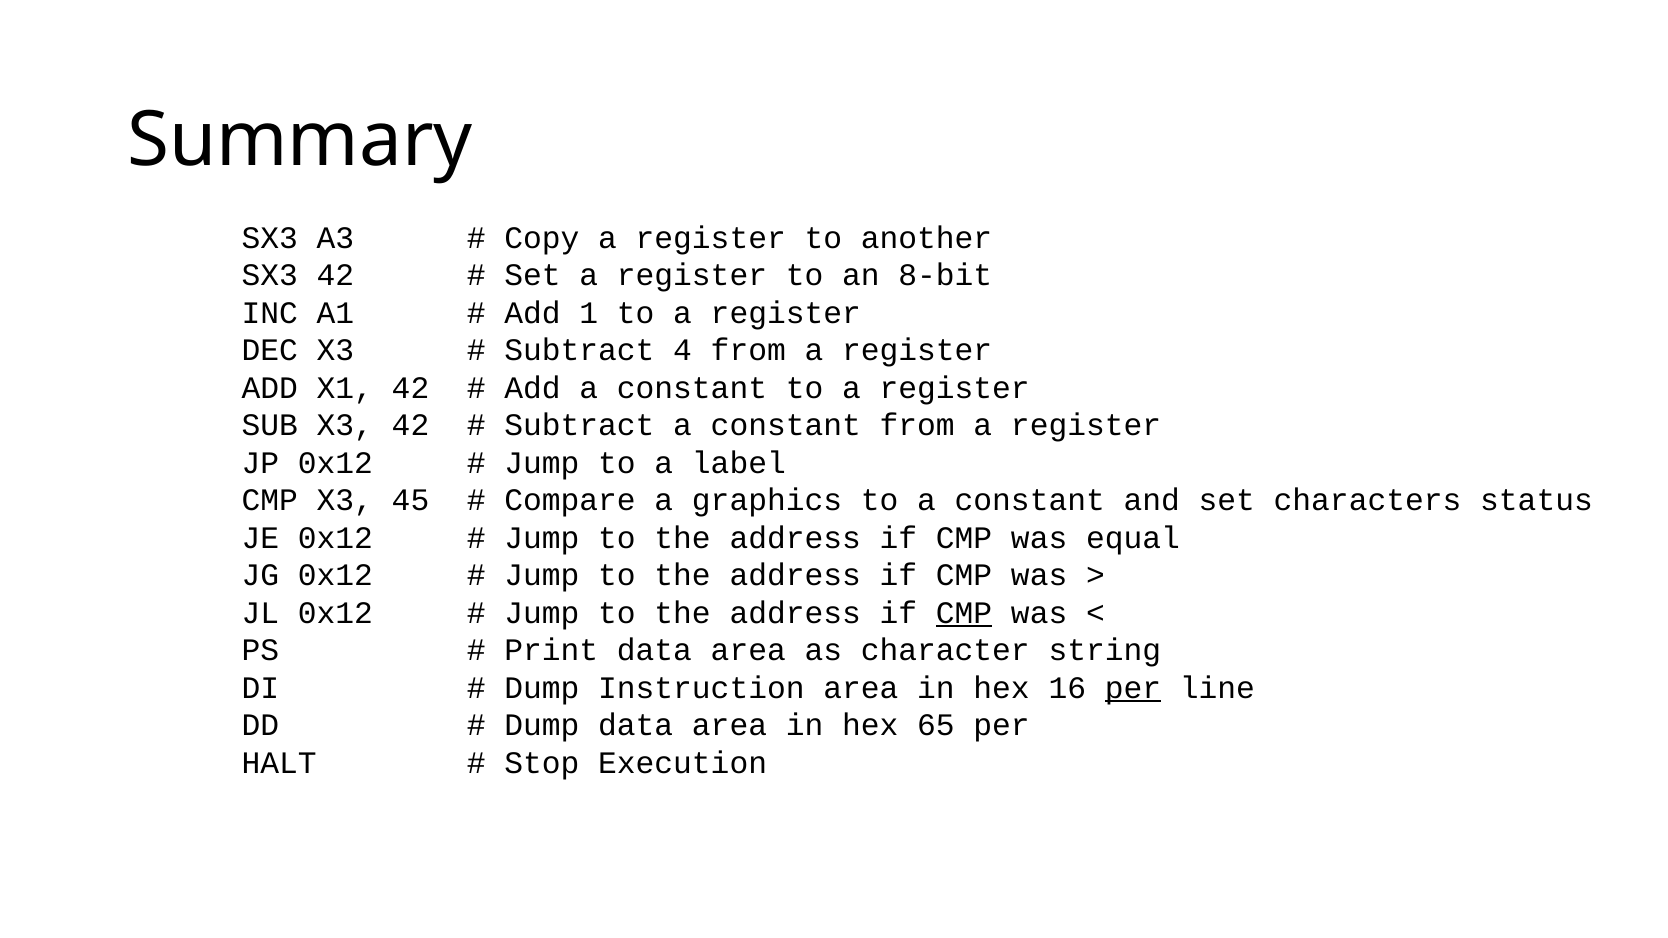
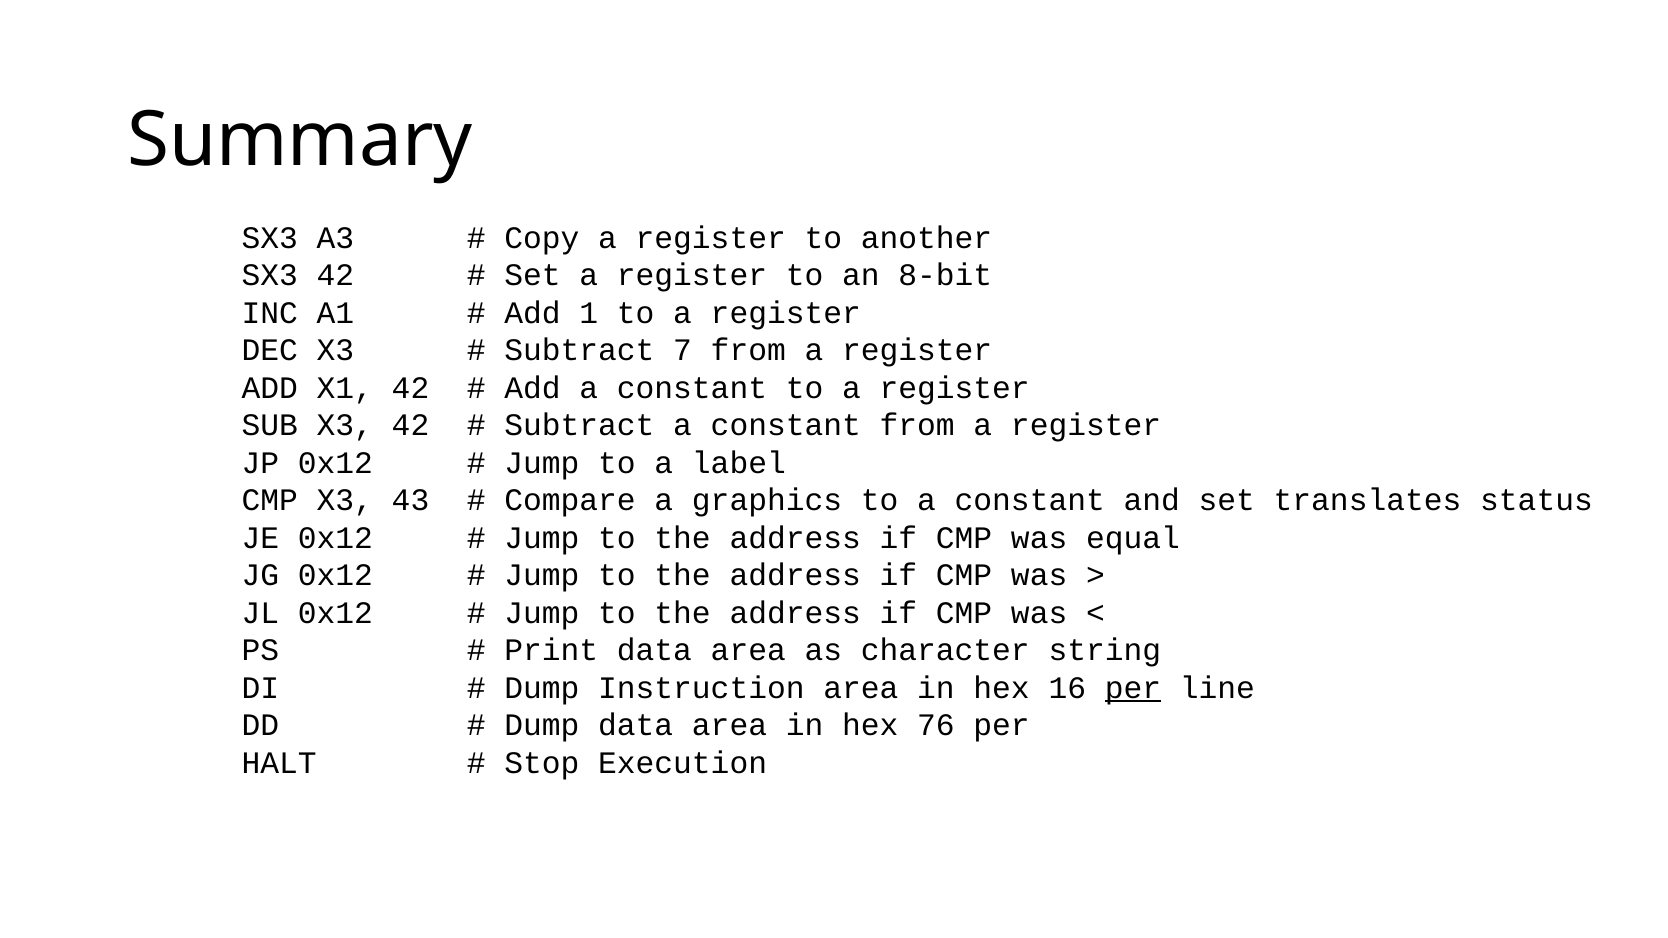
4: 4 -> 7
45: 45 -> 43
characters: characters -> translates
CMP at (964, 613) underline: present -> none
65: 65 -> 76
